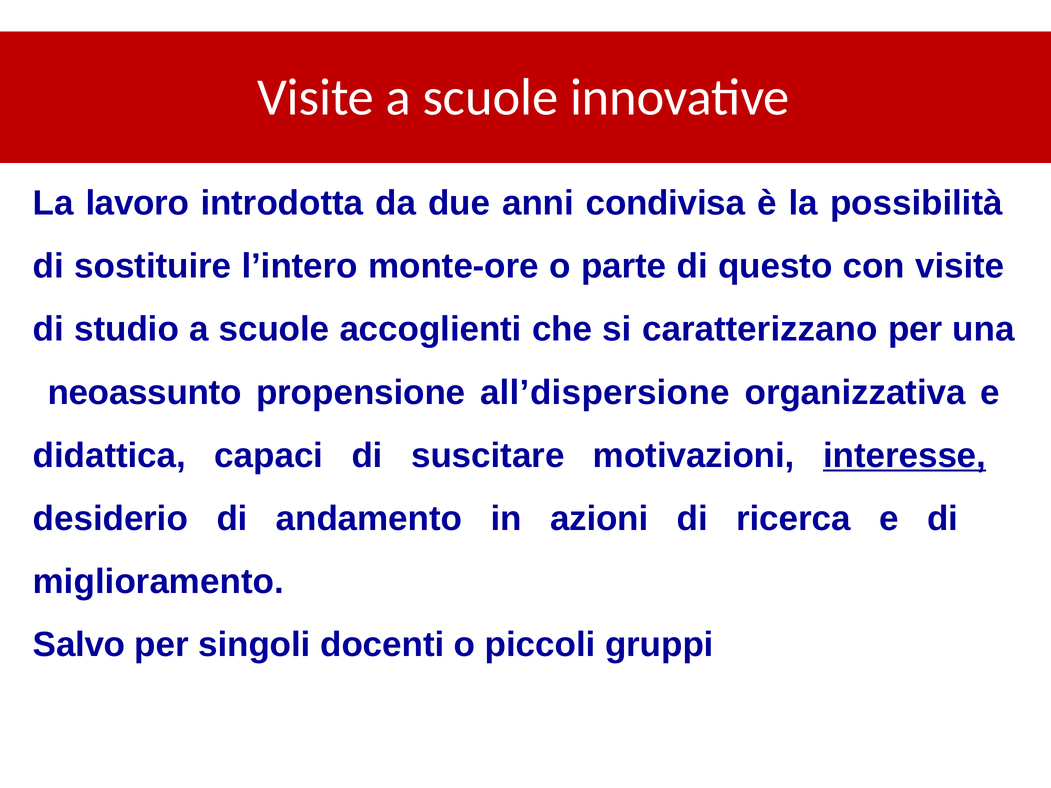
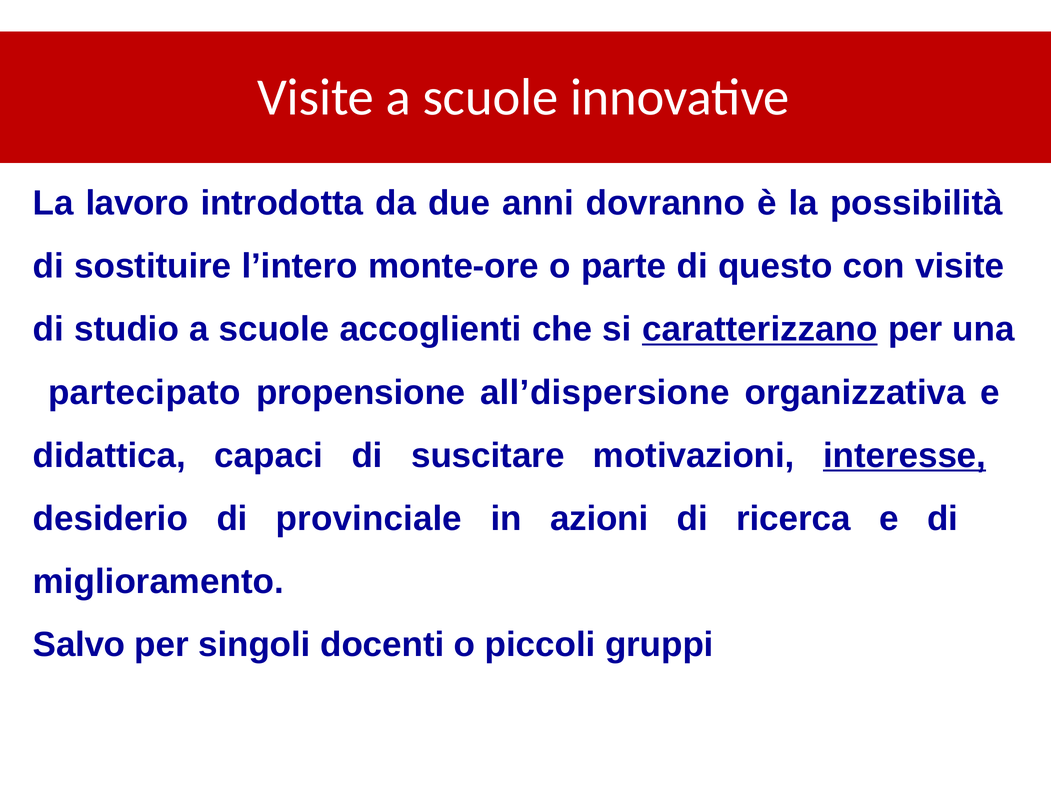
condivisa: condivisa -> dovranno
caratterizzano underline: none -> present
neoassunto: neoassunto -> partecipato
andamento: andamento -> provinciale
